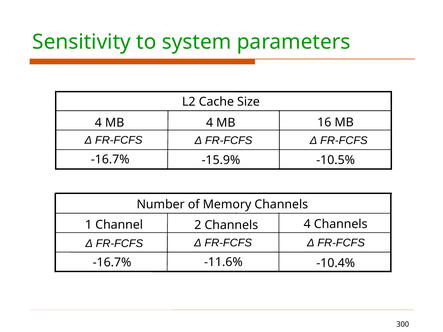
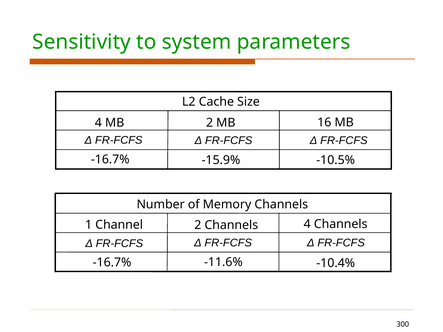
MB 4: 4 -> 2
